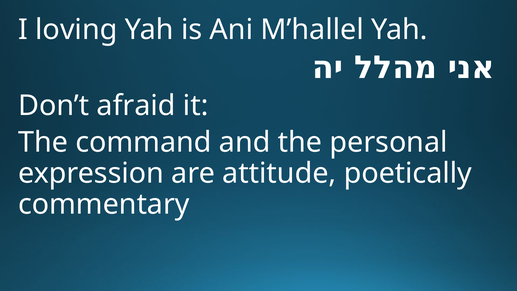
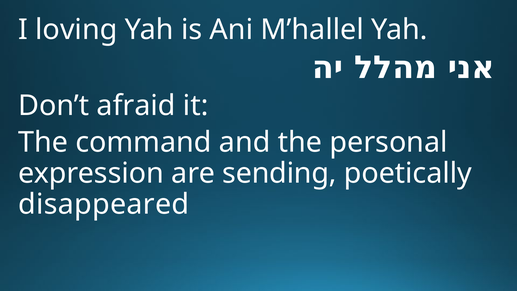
attitude: attitude -> sending
commentary: commentary -> disappeared
